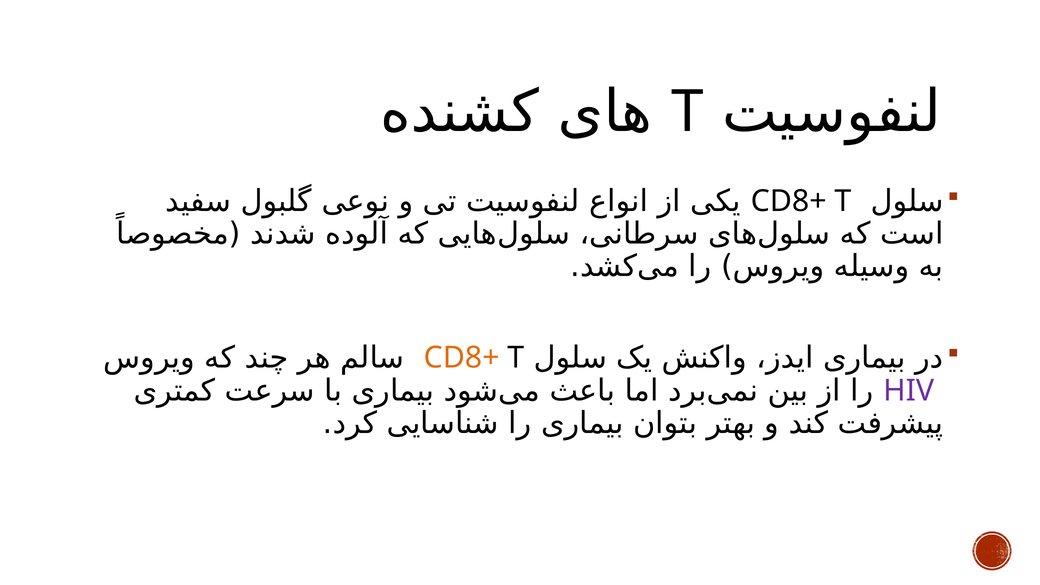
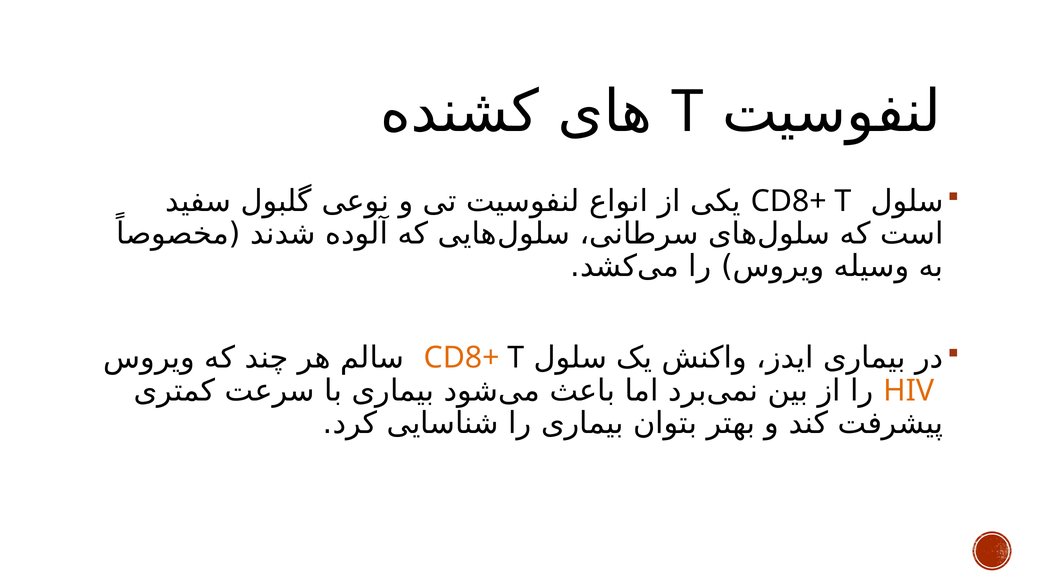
HIV colour: purple -> orange
